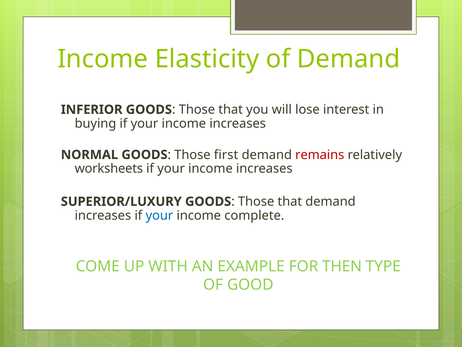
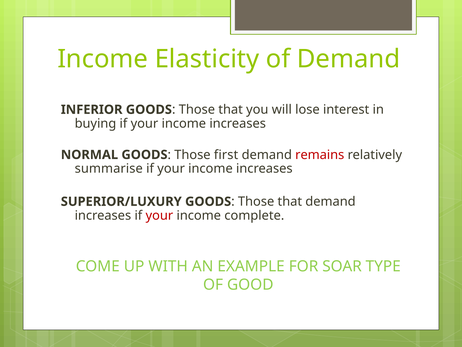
worksheets: worksheets -> summarise
your at (159, 215) colour: blue -> red
THEN: THEN -> SOAR
